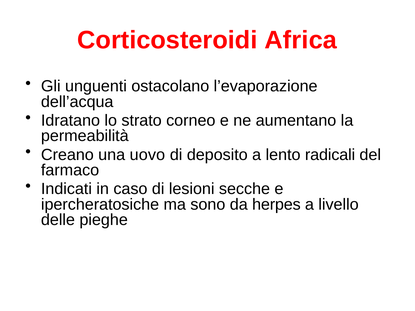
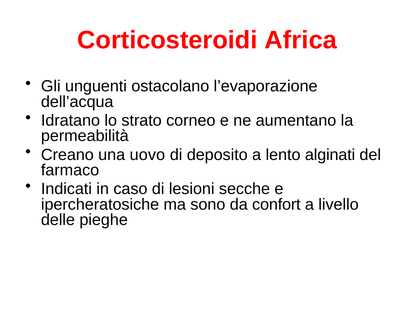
radicali: radicali -> alginati
herpes: herpes -> confort
